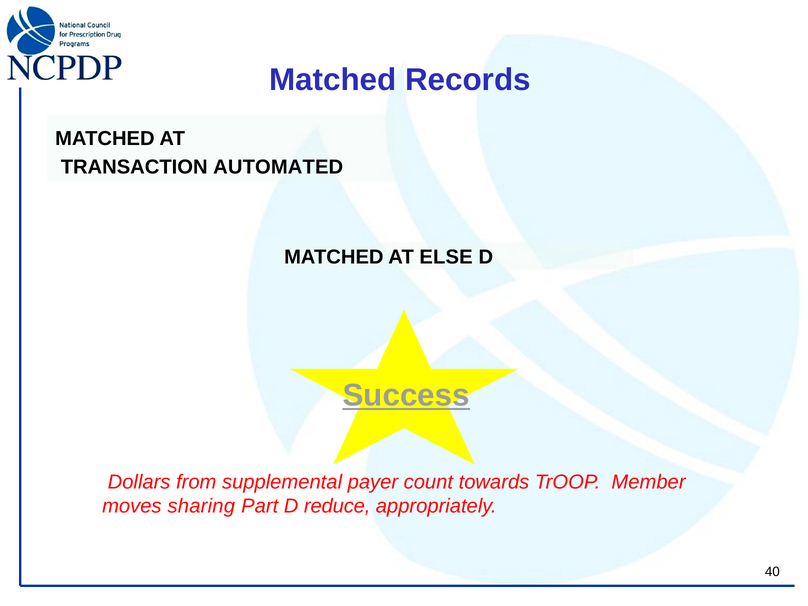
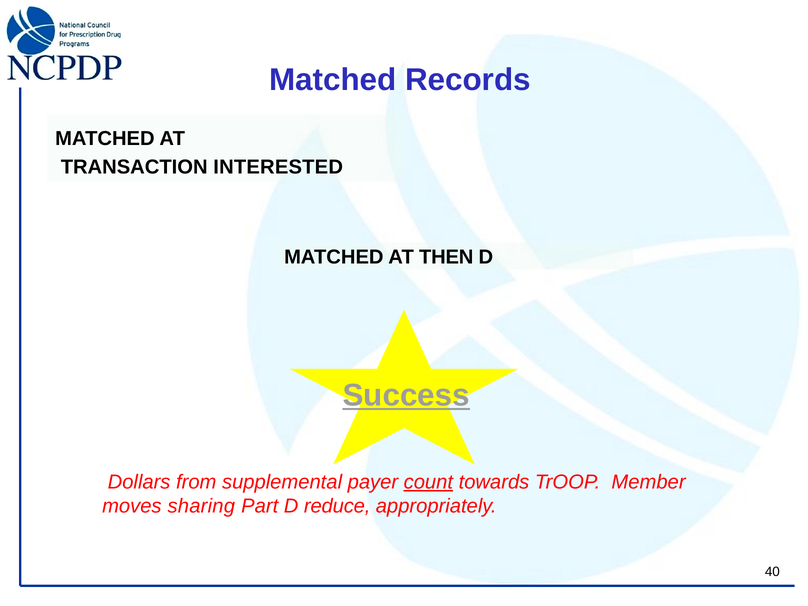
AUTOMATED: AUTOMATED -> INTERESTED
ELSE: ELSE -> THEN
count underline: none -> present
